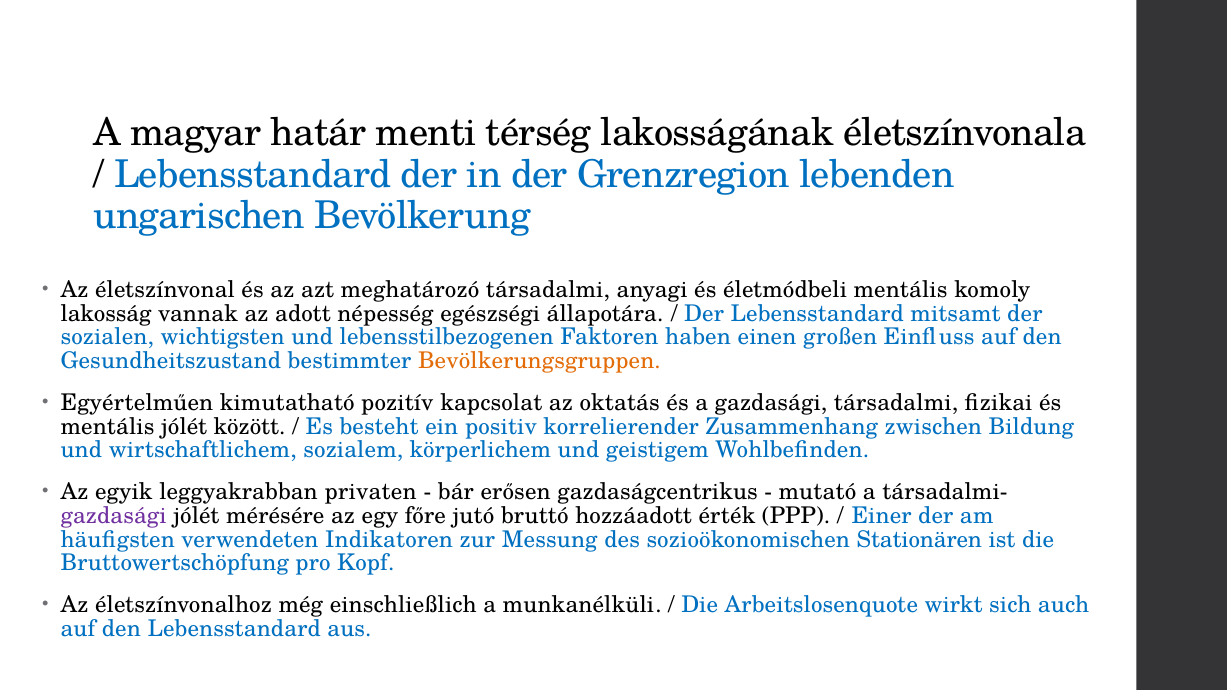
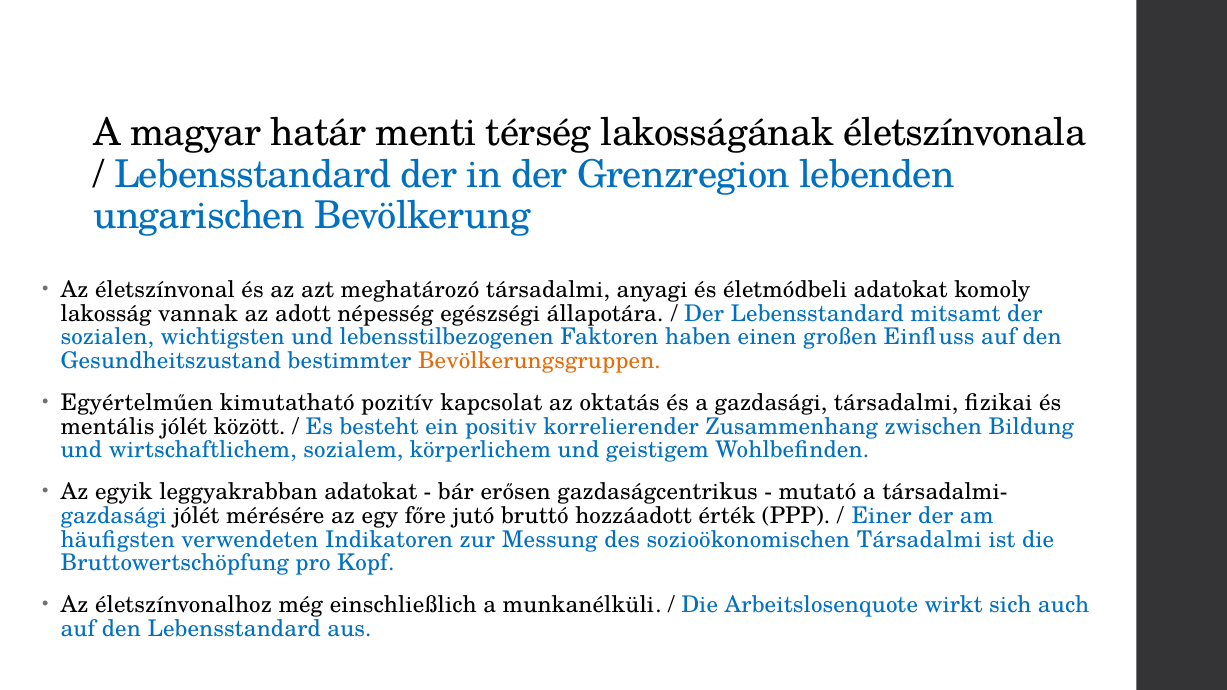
életmódbeli mentális: mentális -> adatokat
leggyakrabban privaten: privaten -> adatokat
gazdasági at (114, 516) colour: purple -> blue
sozioökonomischen Stationären: Stationären -> Társadalmi
